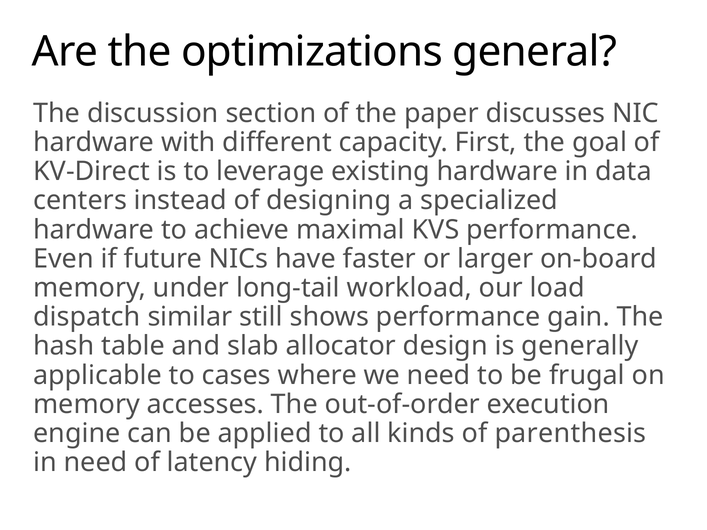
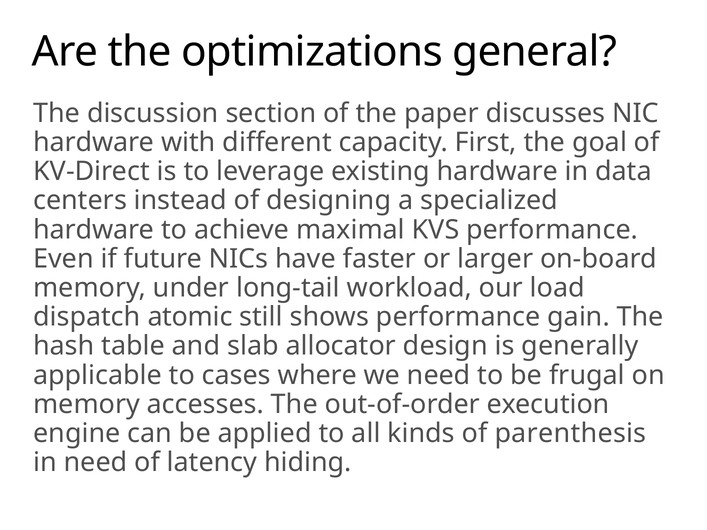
similar: similar -> atomic
